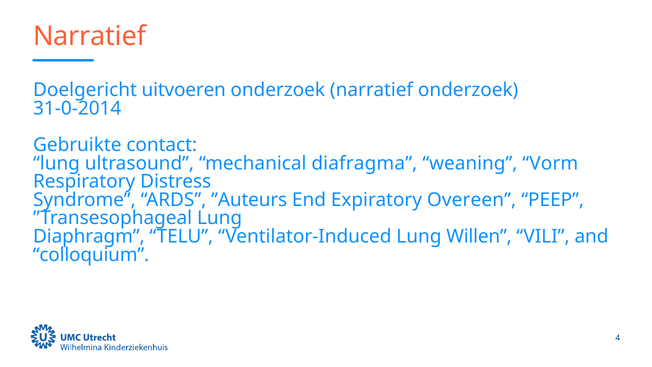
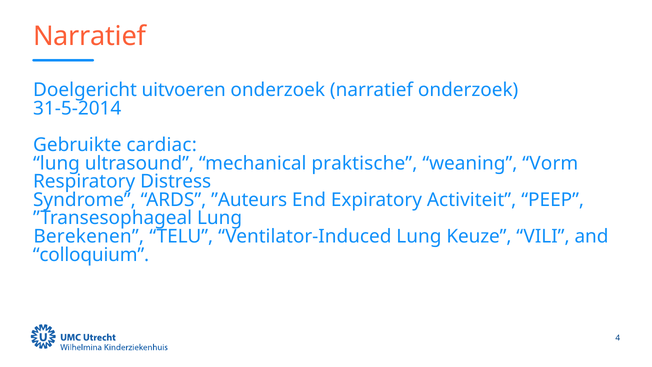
31-0-2014: 31-0-2014 -> 31-5-2014
contact: contact -> cardiac
diafragma: diafragma -> praktische
Overeen: Overeen -> Activiteit
Diaphragm: Diaphragm -> Berekenen
Willen: Willen -> Keuze
